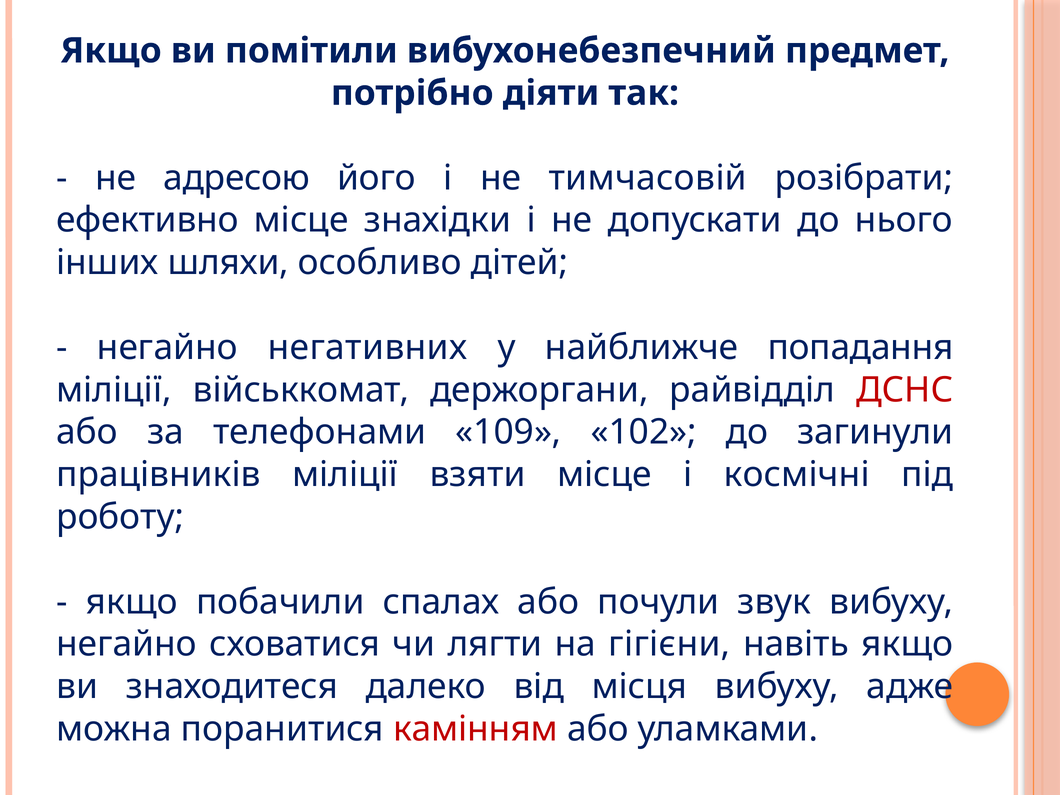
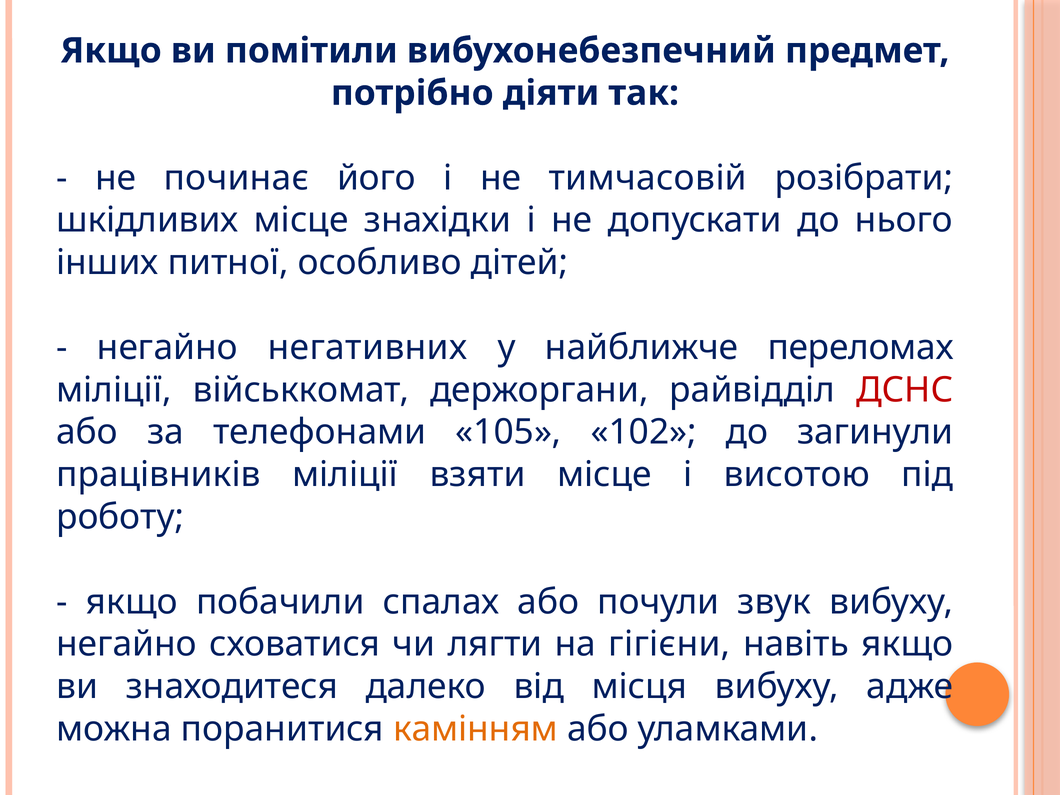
адресою: адресою -> починає
ефективно: ефективно -> шкідливих
шляхи: шляхи -> питної
попадання: попадання -> переломах
109: 109 -> 105
космічні: космічні -> висотою
камінням colour: red -> orange
